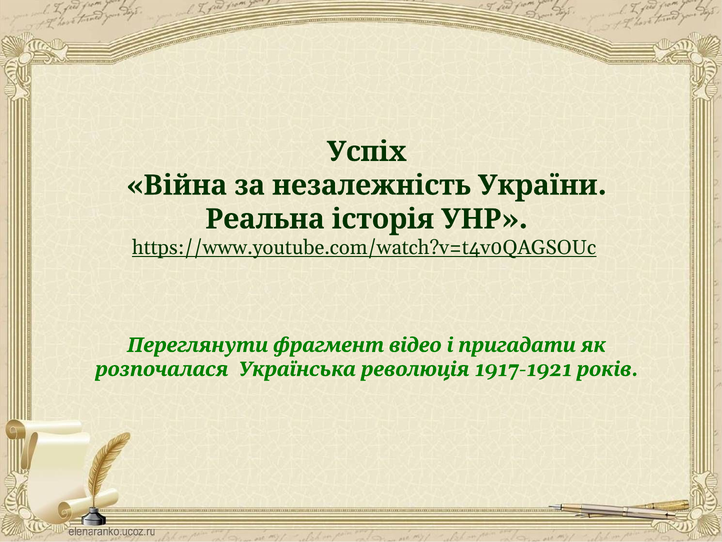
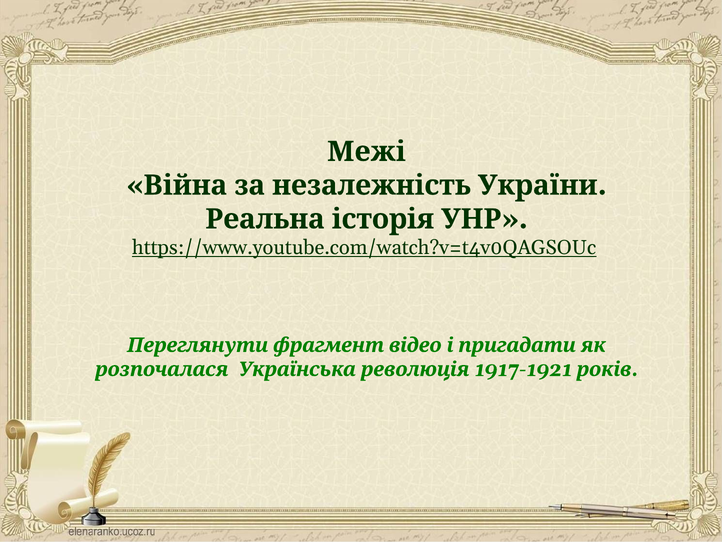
Успіх: Успіх -> Межі
